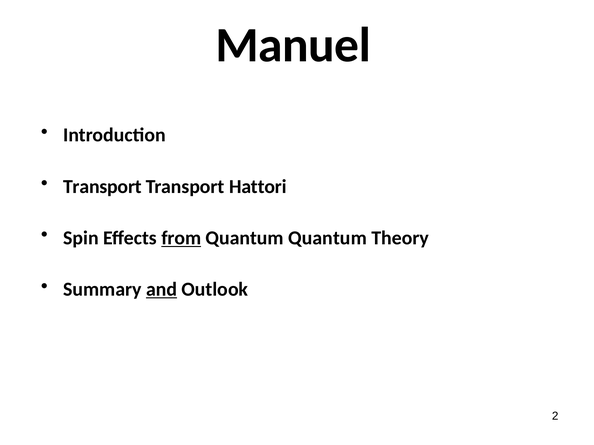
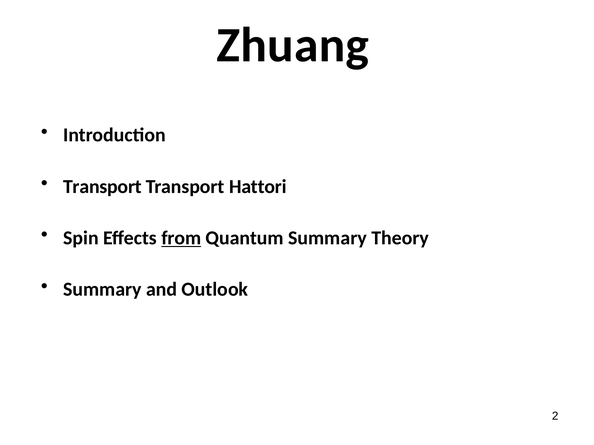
Manuel: Manuel -> Zhuang
Quantum Quantum: Quantum -> Summary
and underline: present -> none
